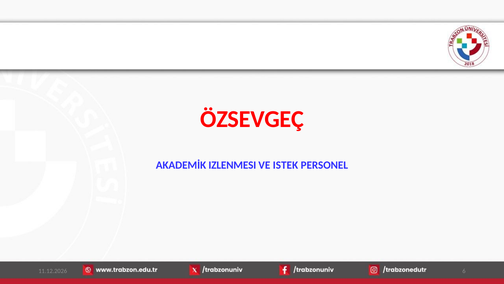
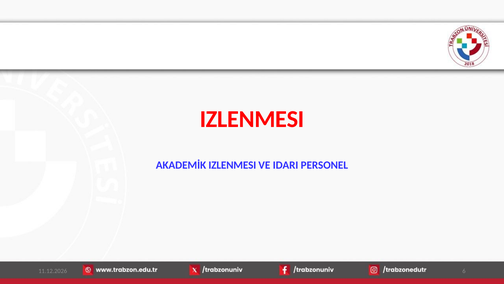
ÖZSEVGEÇ at (252, 119): ÖZSEVGEÇ -> IZLENMESI
ISTEK: ISTEK -> IDARI
